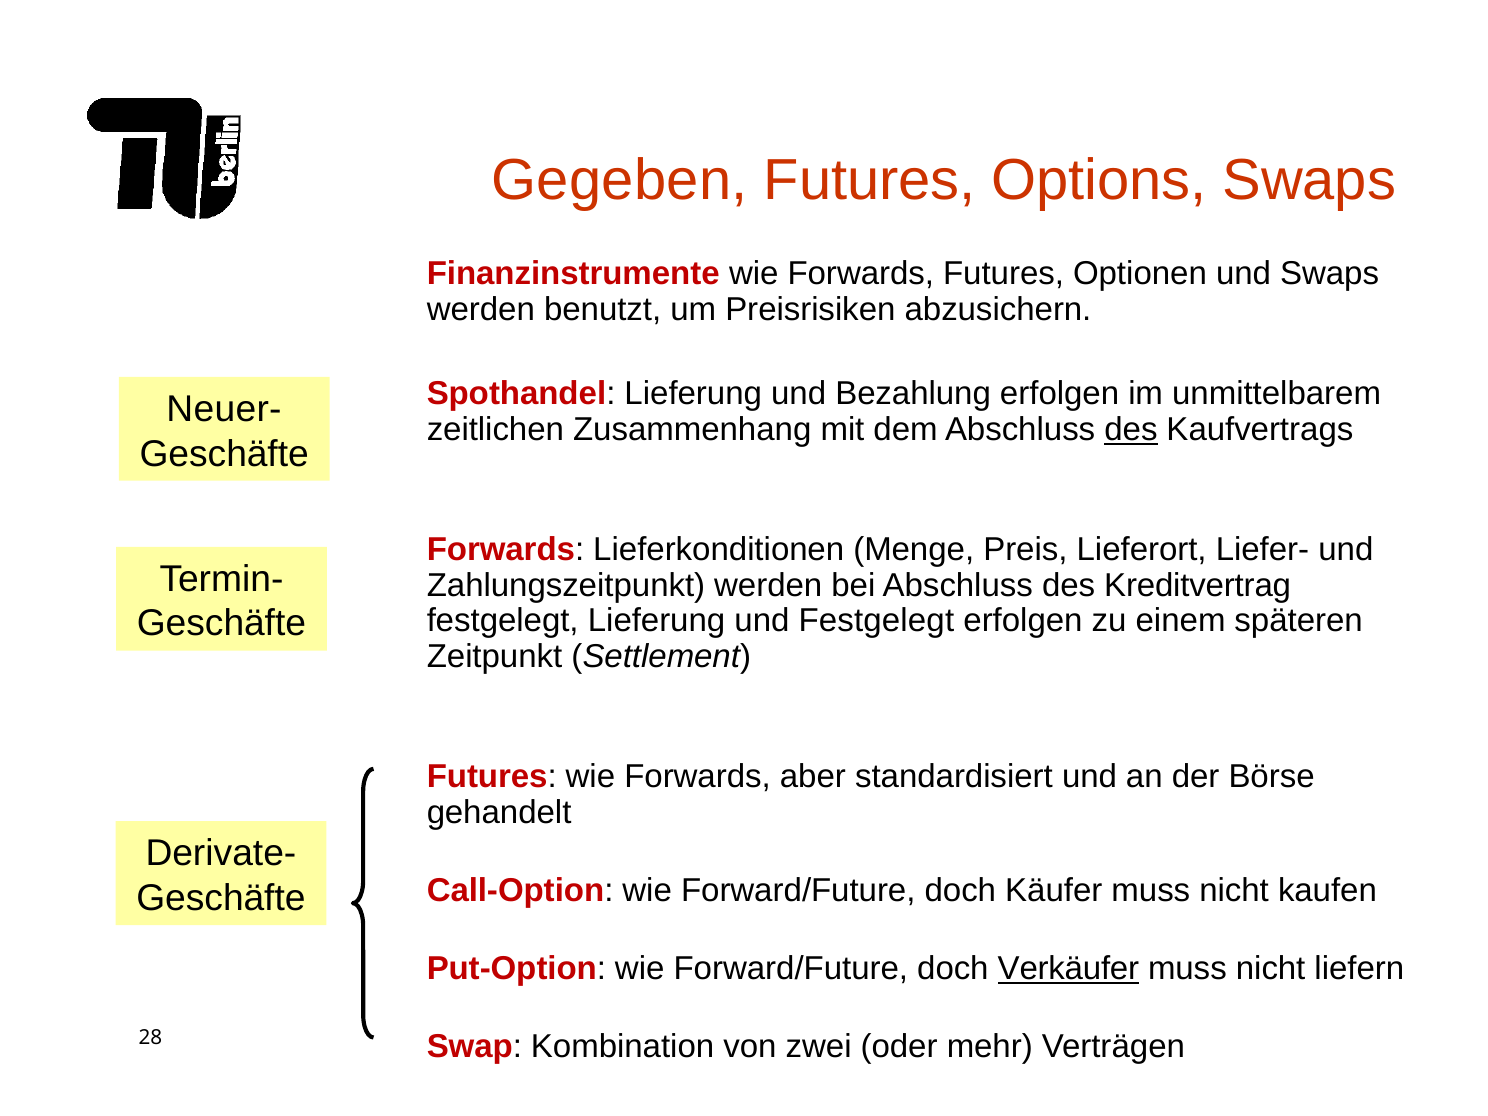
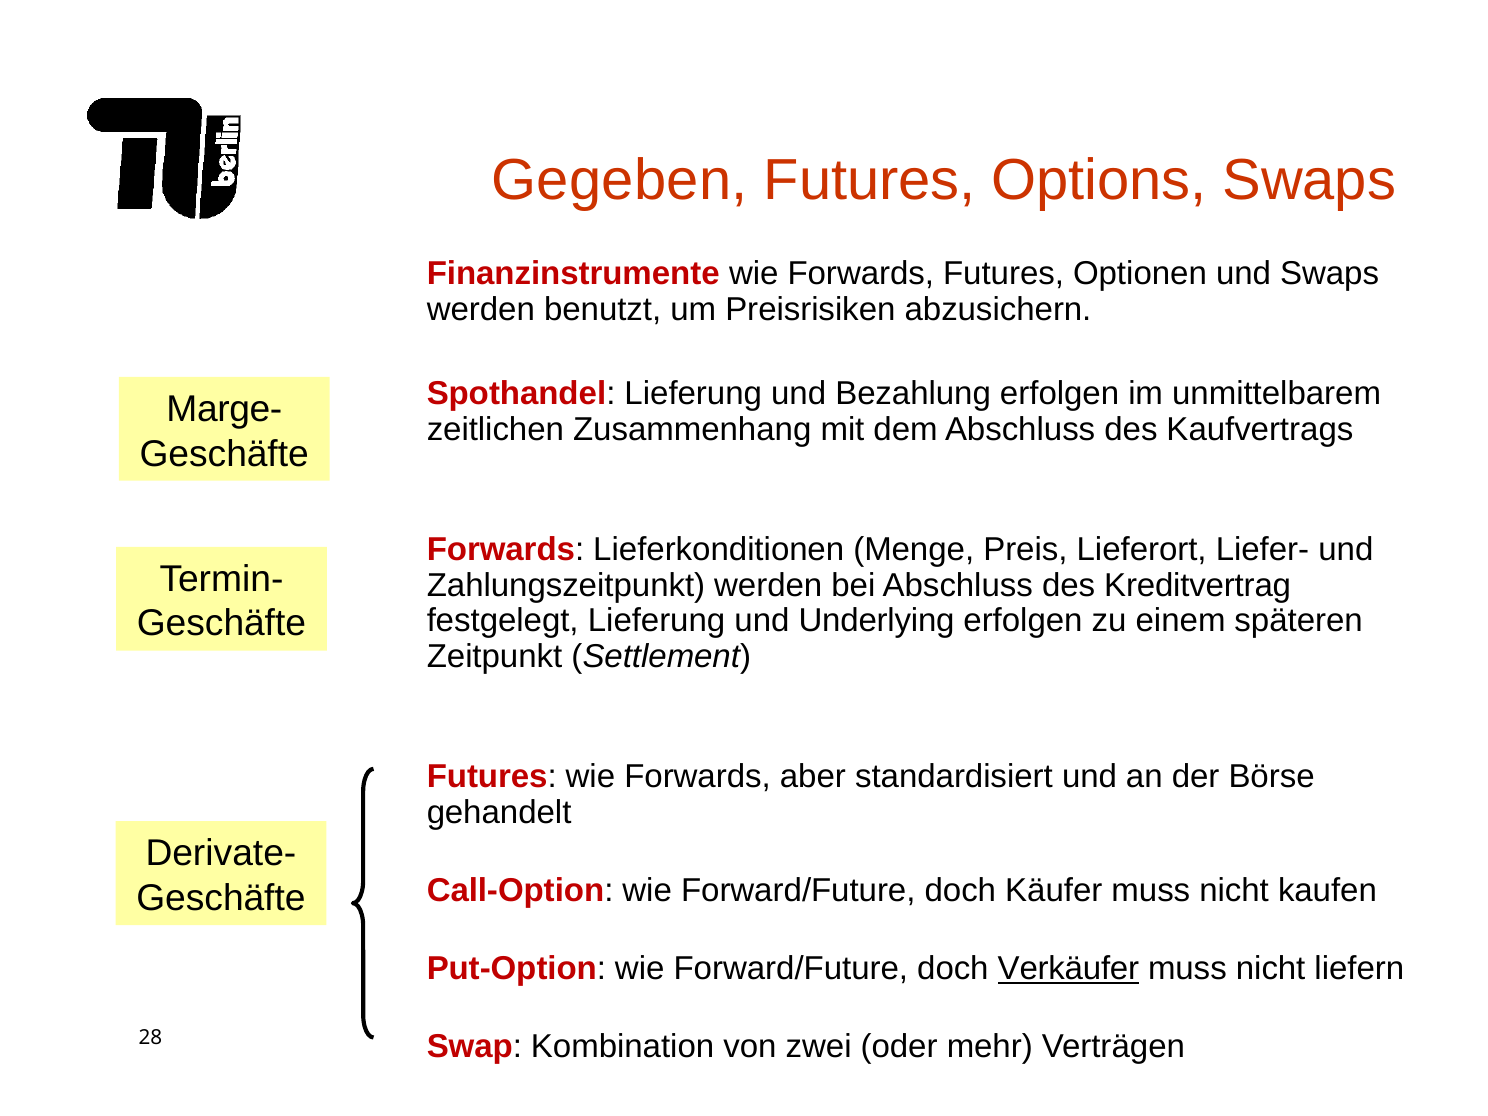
Neuer-: Neuer- -> Marge-
des at (1131, 429) underline: present -> none
und Festgelegt: Festgelegt -> Underlying
